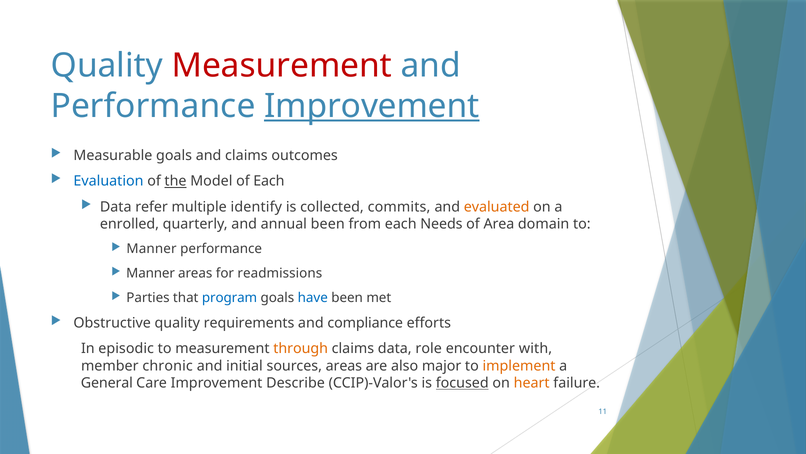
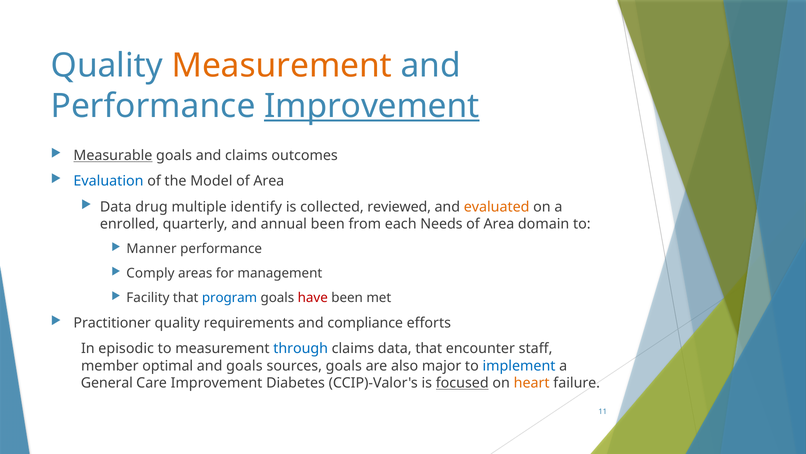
Measurement at (282, 66) colour: red -> orange
Measurable underline: none -> present
the underline: present -> none
Model of Each: Each -> Area
refer: refer -> drug
commits: commits -> reviewed
Manner at (151, 273): Manner -> Comply
readmissions: readmissions -> management
Parties: Parties -> Facility
have colour: blue -> red
Obstructive: Obstructive -> Practitioner
through colour: orange -> blue
data role: role -> that
with: with -> staff
chronic: chronic -> optimal
and initial: initial -> goals
sources areas: areas -> goals
implement colour: orange -> blue
Describe: Describe -> Diabetes
